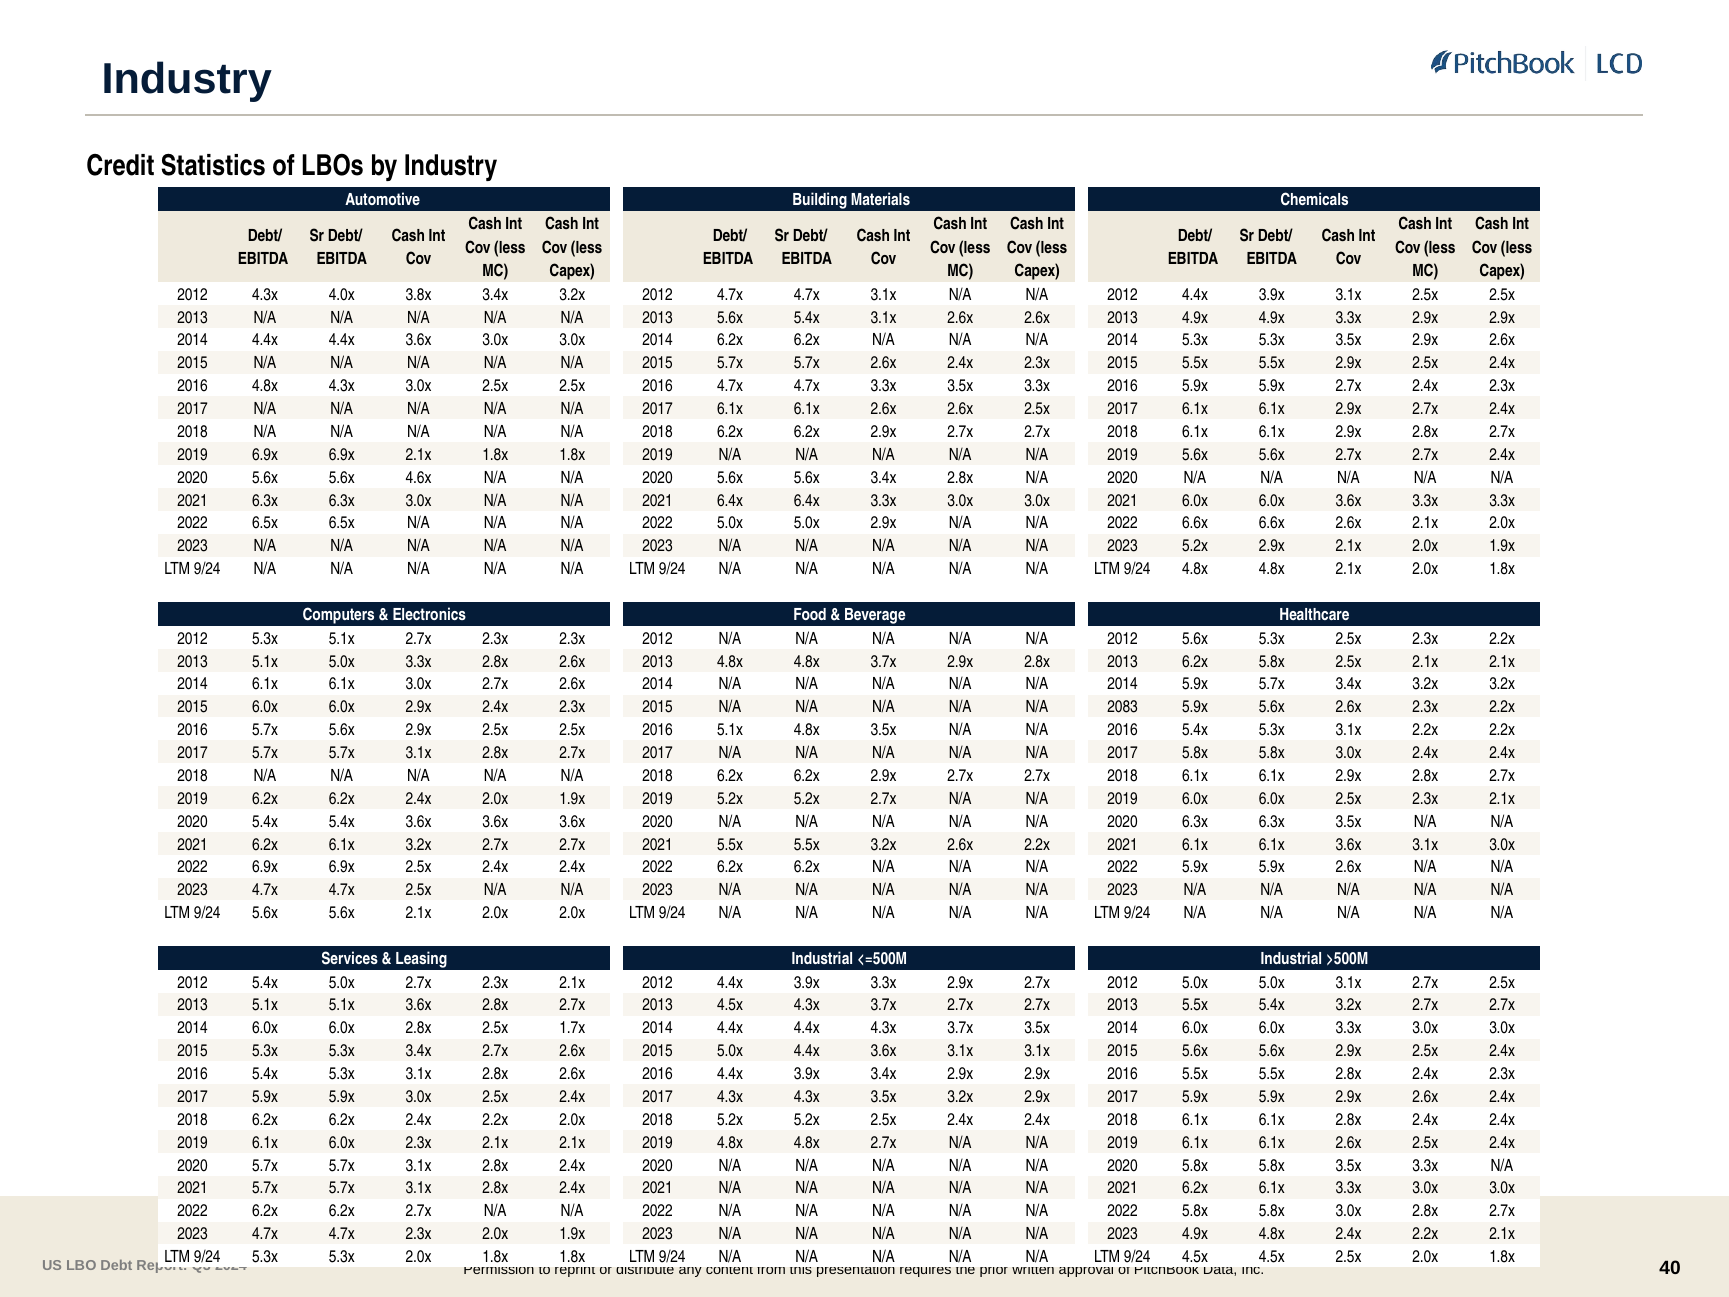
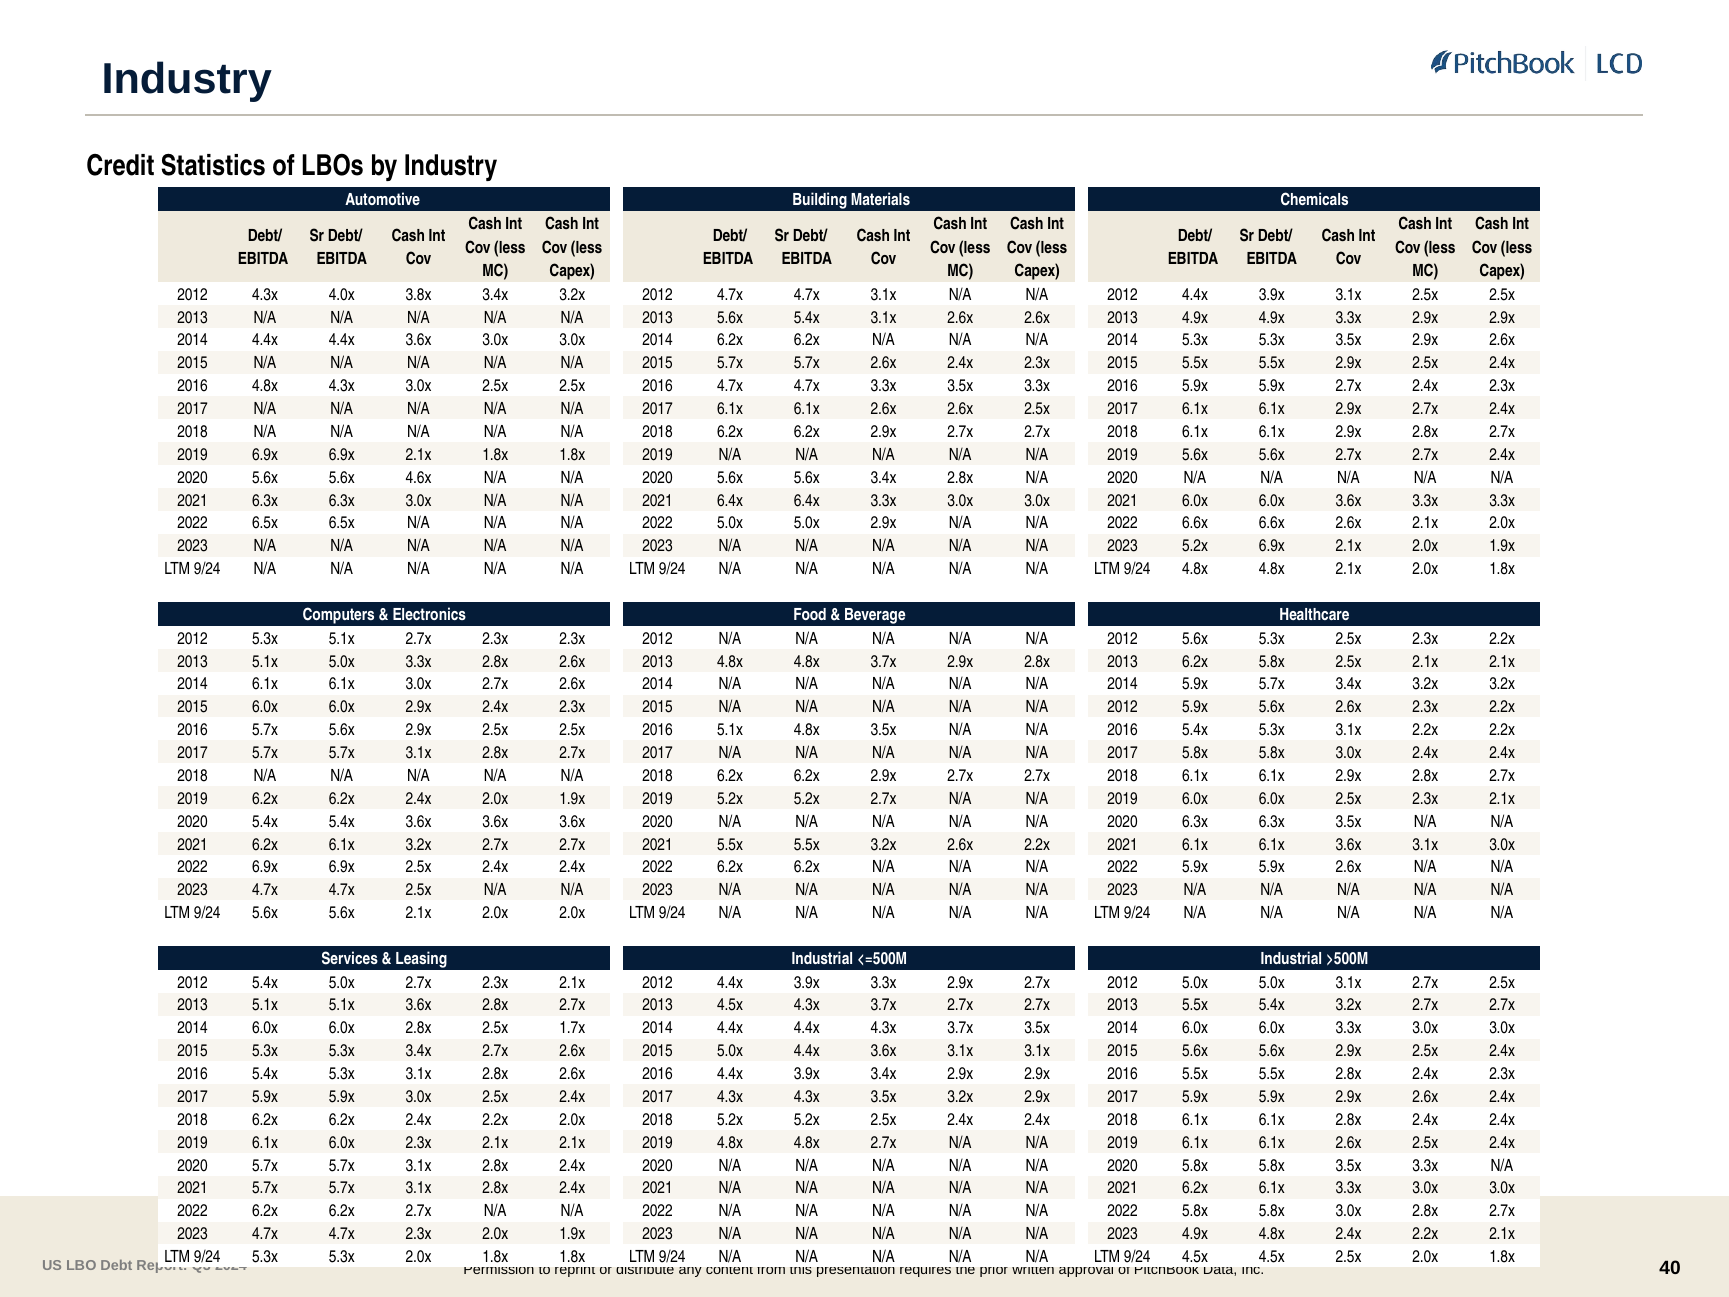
5.2x 2.9x: 2.9x -> 6.9x
2083 at (1123, 707): 2083 -> 2012
